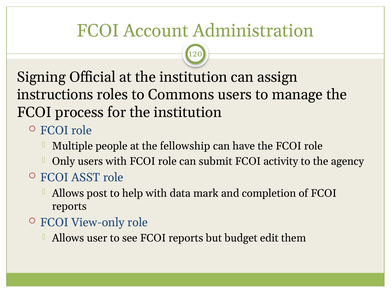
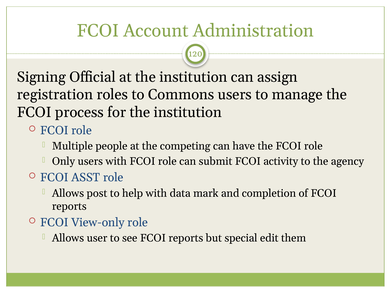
instructions: instructions -> registration
fellowship: fellowship -> competing
budget: budget -> special
